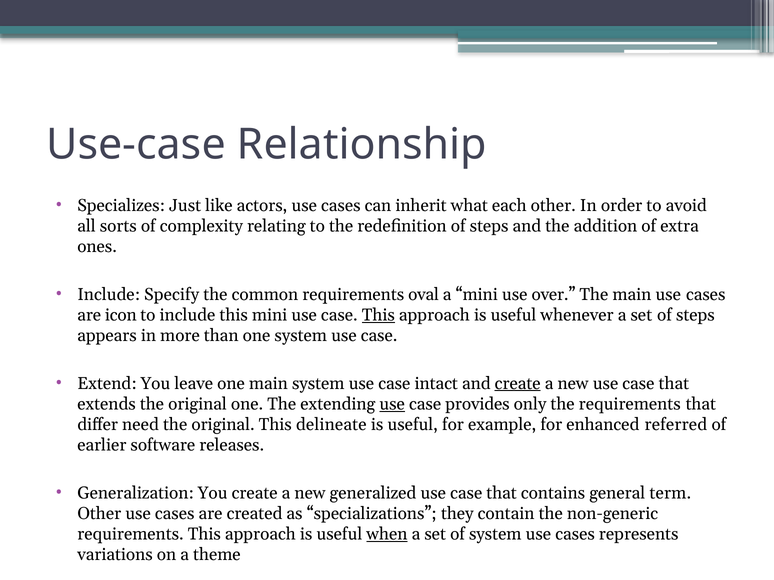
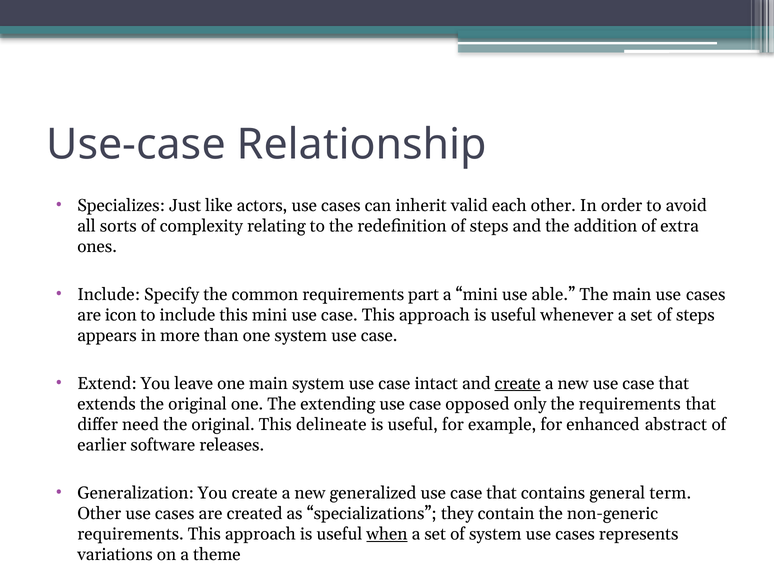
what: what -> valid
oval: oval -> part
over: over -> able
This at (378, 315) underline: present -> none
use at (392, 404) underline: present -> none
provides: provides -> opposed
referred: referred -> abstract
